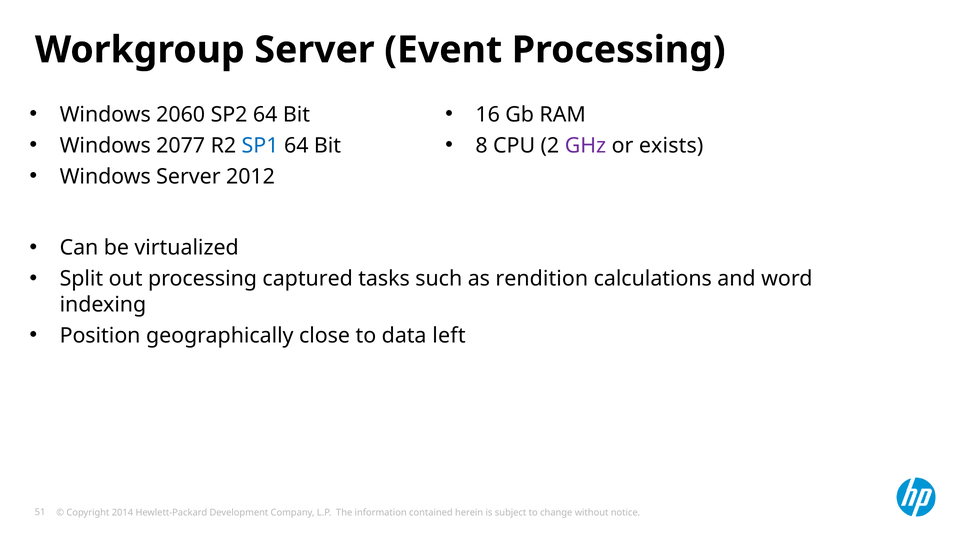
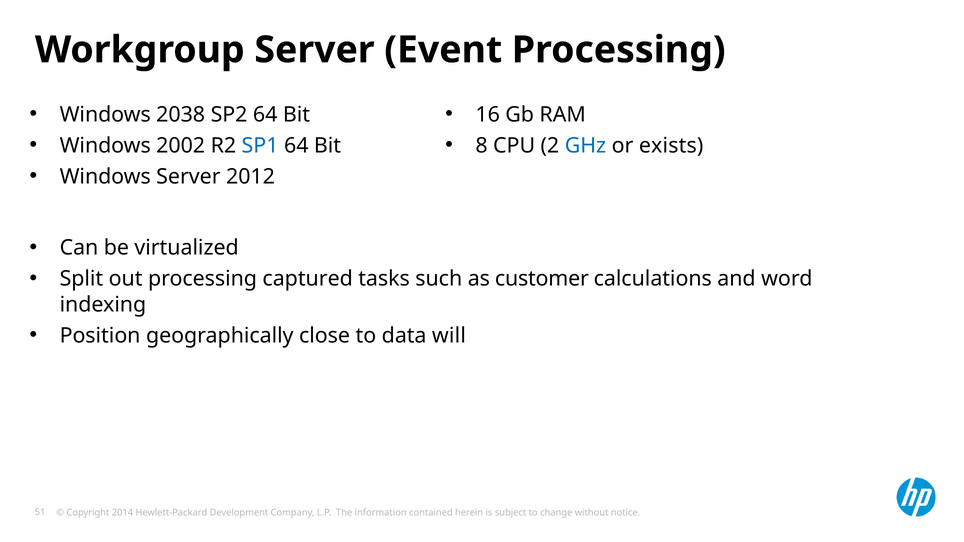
2060: 2060 -> 2038
2077: 2077 -> 2002
GHz colour: purple -> blue
rendition: rendition -> customer
left: left -> will
